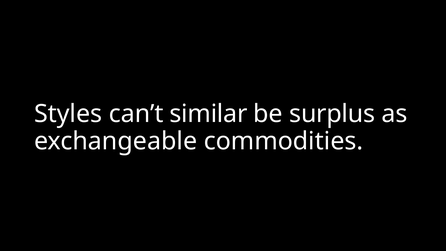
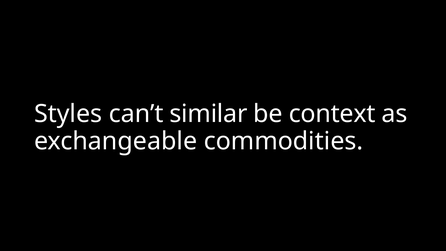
surplus: surplus -> context
